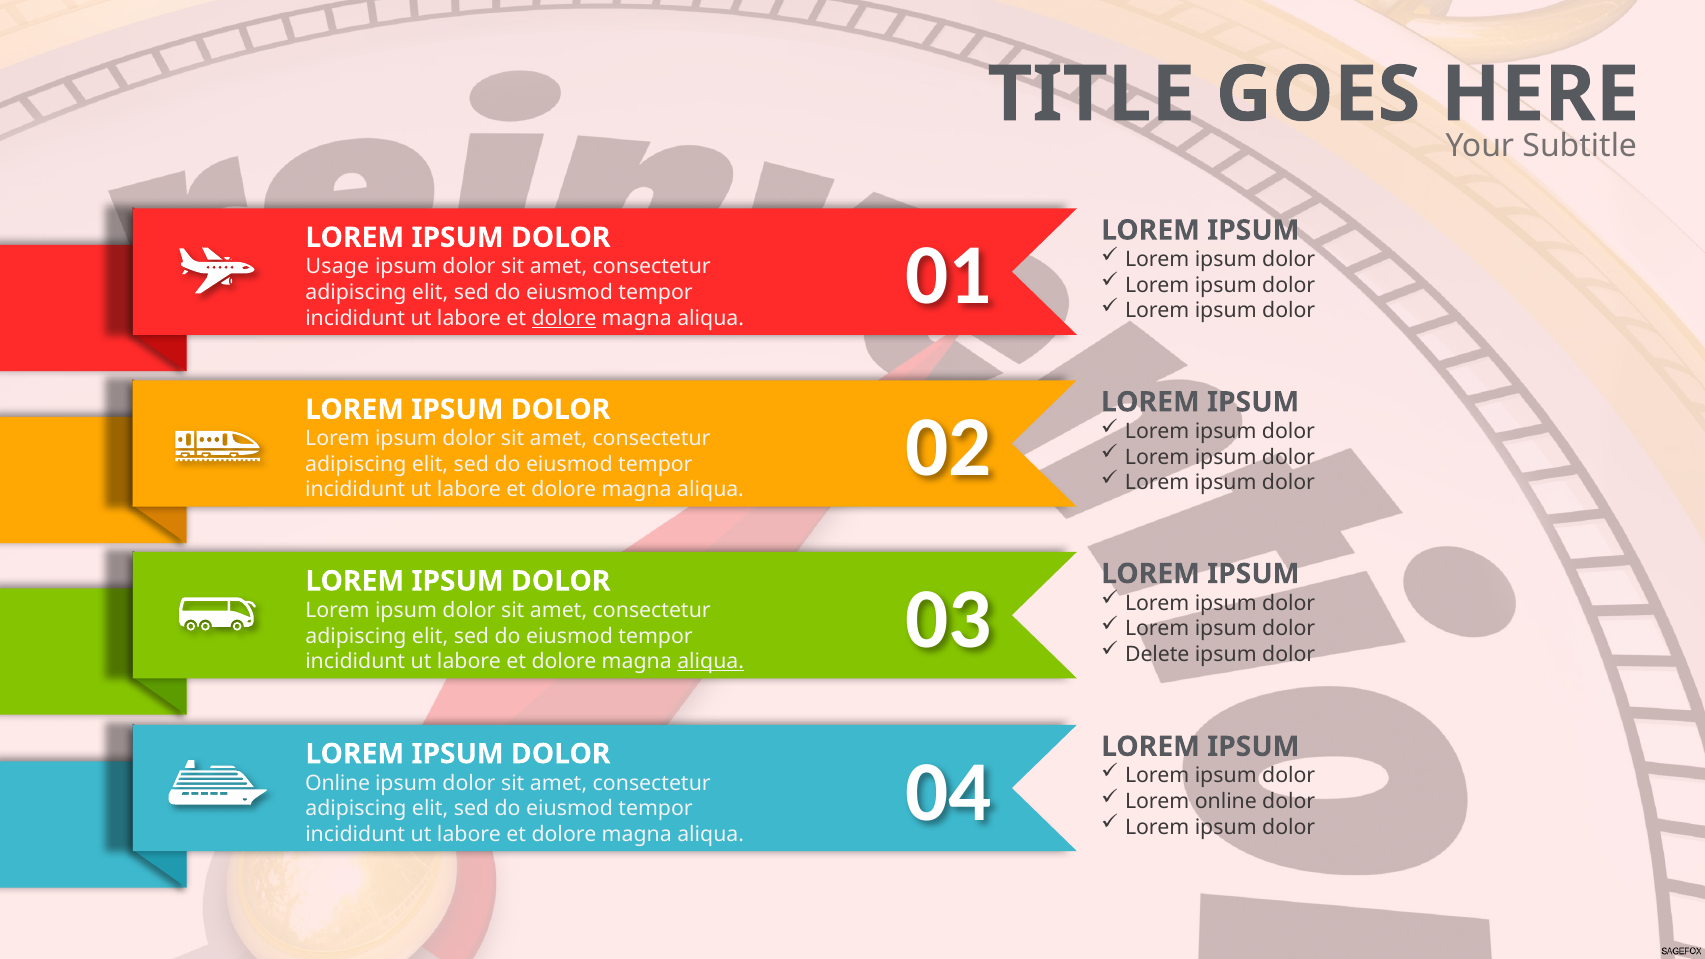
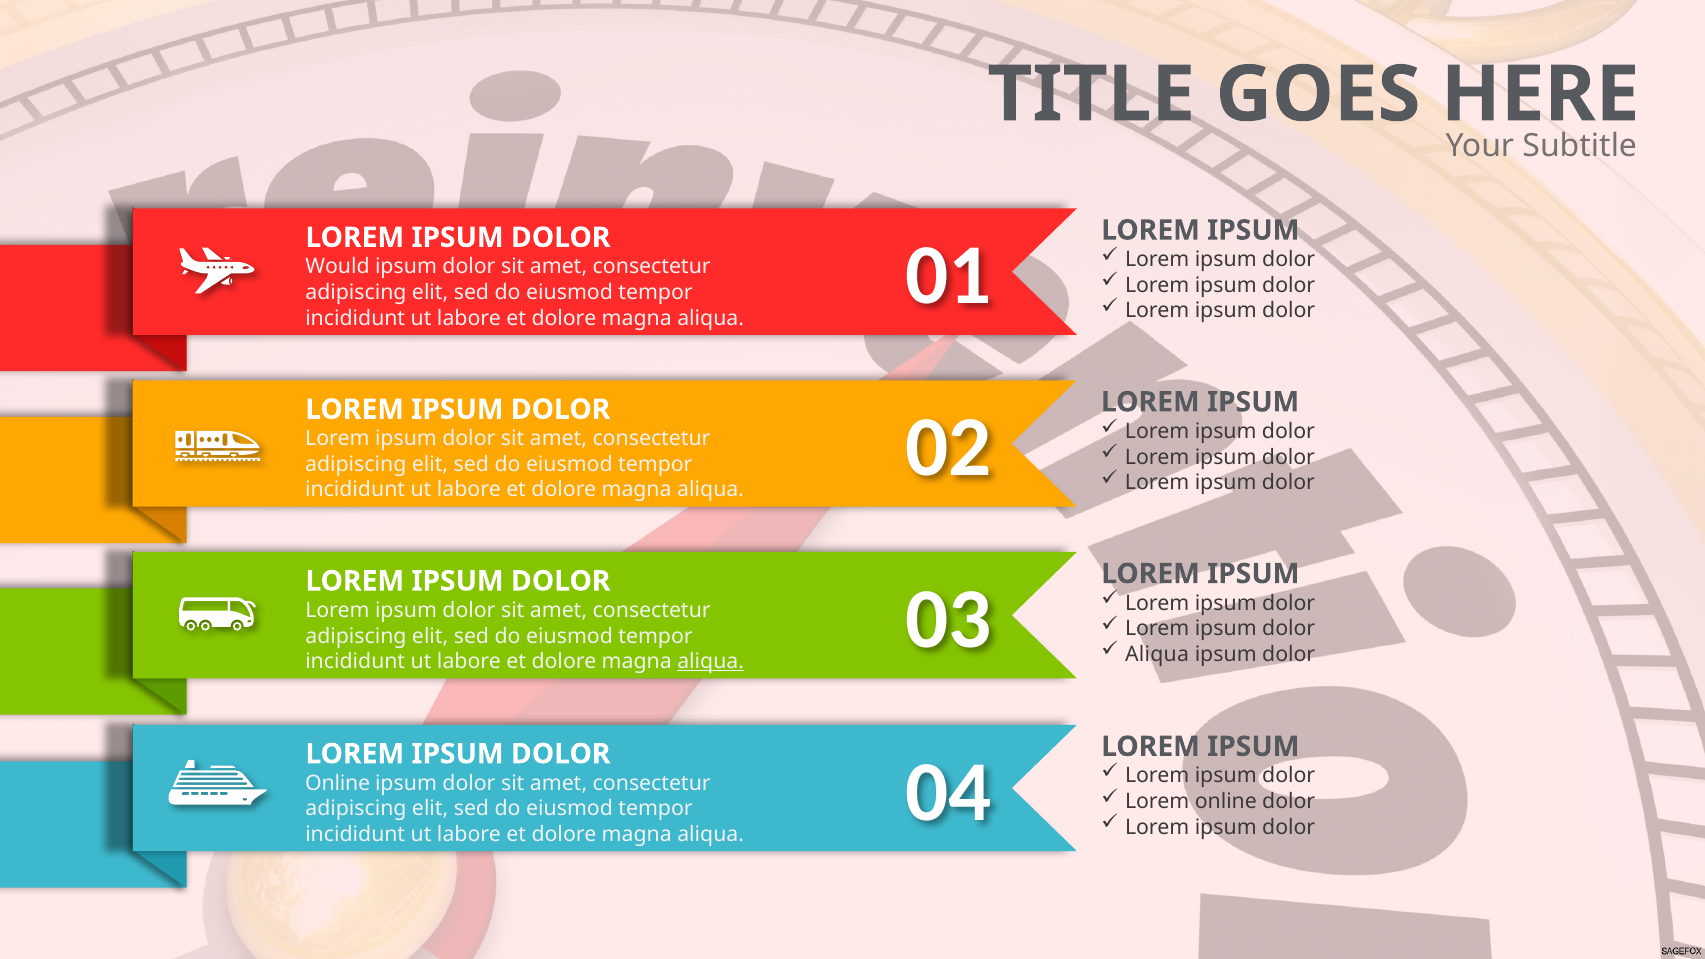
Usage: Usage -> Would
dolore at (564, 318) underline: present -> none
Delete at (1157, 654): Delete -> Aliqua
